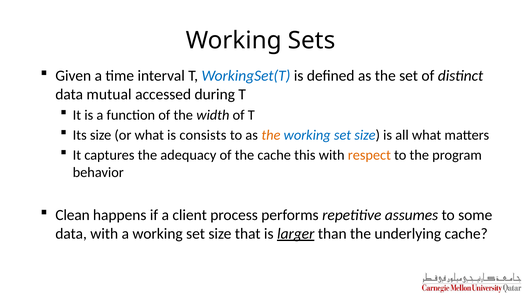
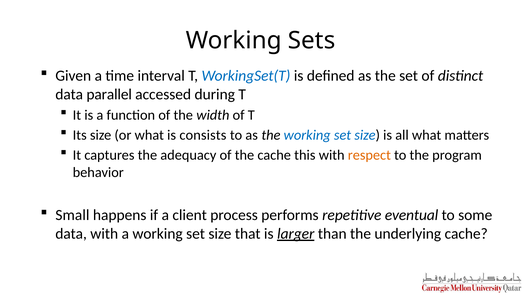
mutual: mutual -> parallel
the at (271, 135) colour: orange -> black
Clean: Clean -> Small
assumes: assumes -> eventual
